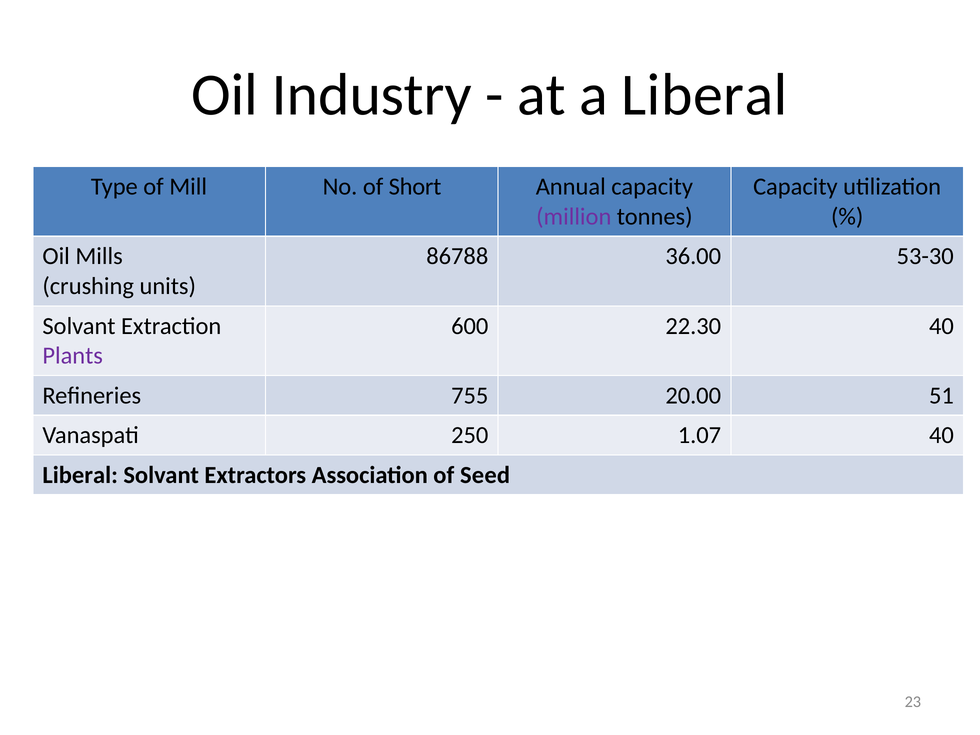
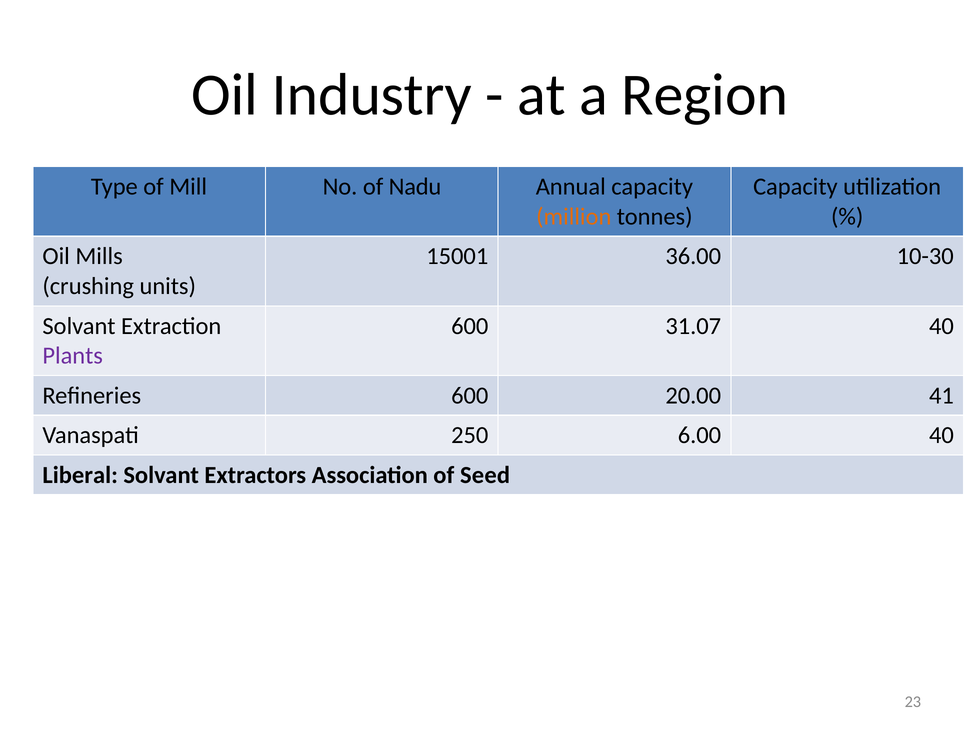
a Liberal: Liberal -> Region
Short: Short -> Nadu
million colour: purple -> orange
86788: 86788 -> 15001
53-30: 53-30 -> 10-30
22.30: 22.30 -> 31.07
Refineries 755: 755 -> 600
51: 51 -> 41
1.07: 1.07 -> 6.00
